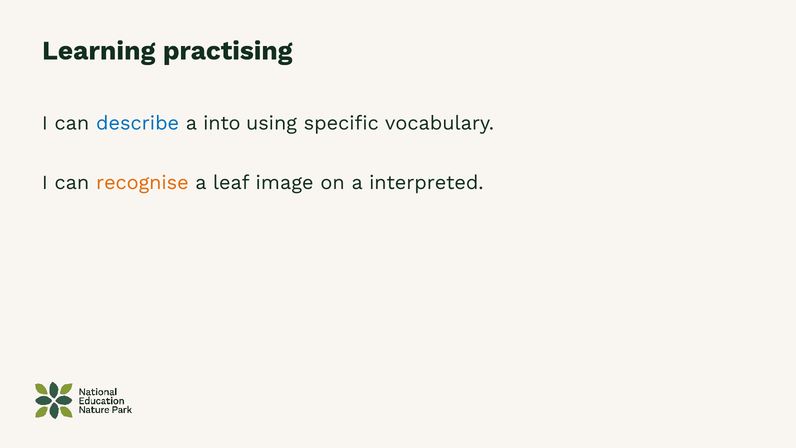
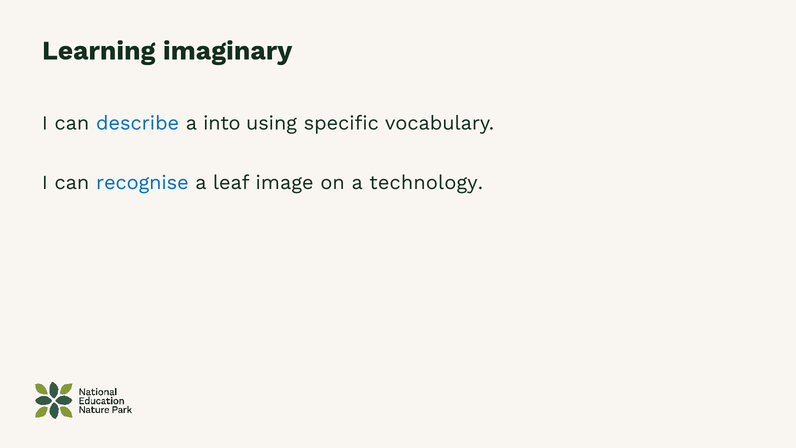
practising: practising -> imaginary
recognise colour: orange -> blue
interpreted: interpreted -> technology
